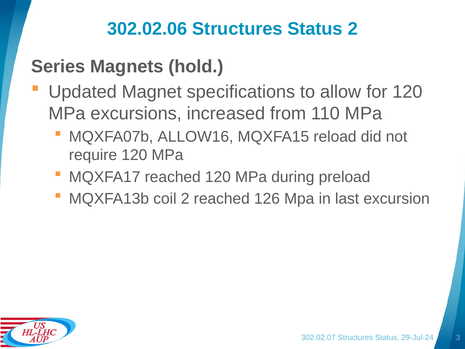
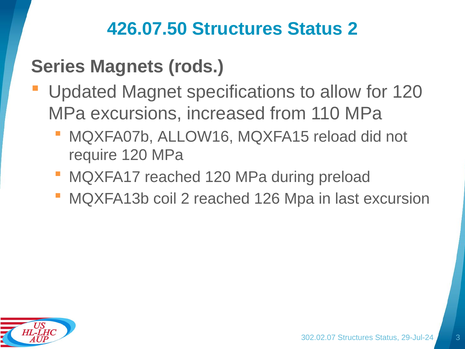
302.02.06: 302.02.06 -> 426.07.50
hold: hold -> rods
